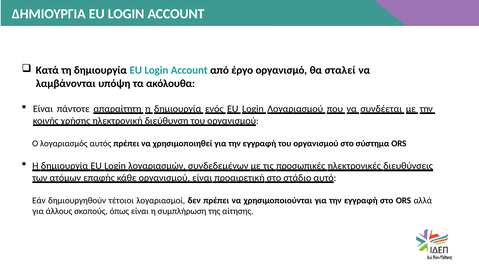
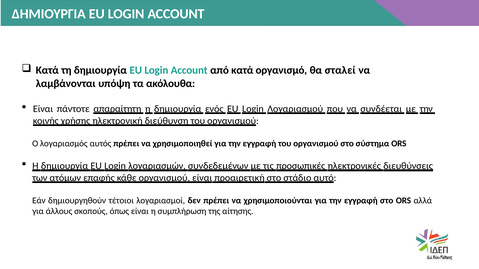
από έργο: έργο -> κατά
